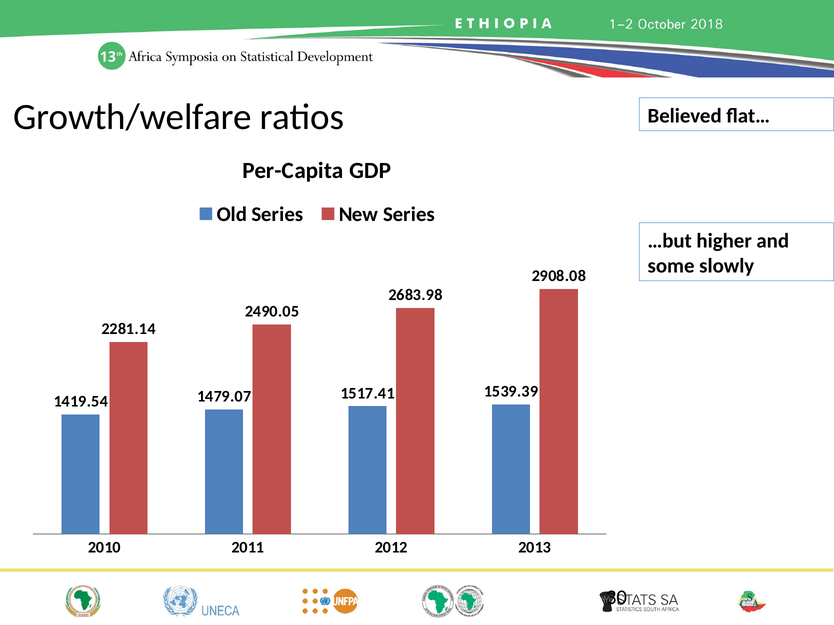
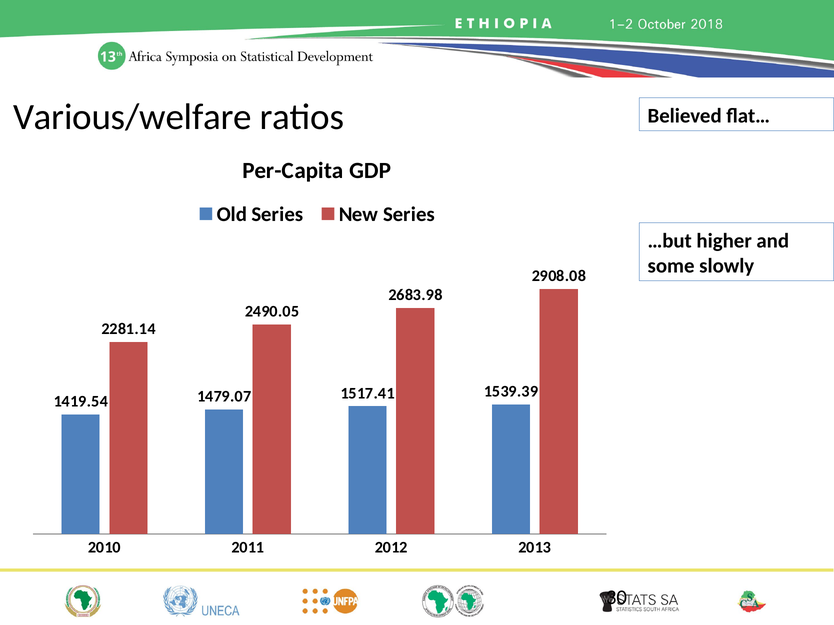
Growth/welfare: Growth/welfare -> Various/welfare
